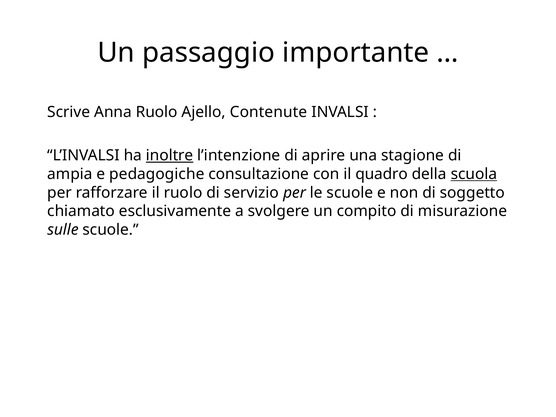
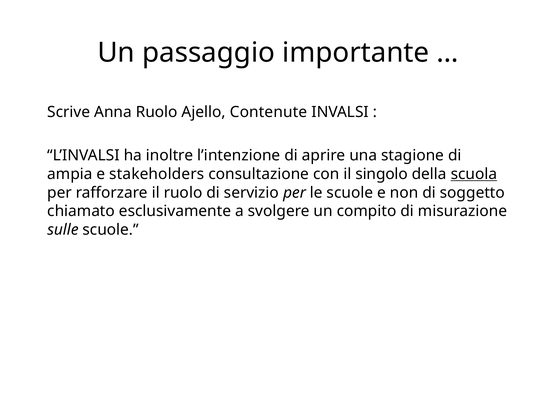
inoltre underline: present -> none
pedagogiche: pedagogiche -> stakeholders
quadro: quadro -> singolo
